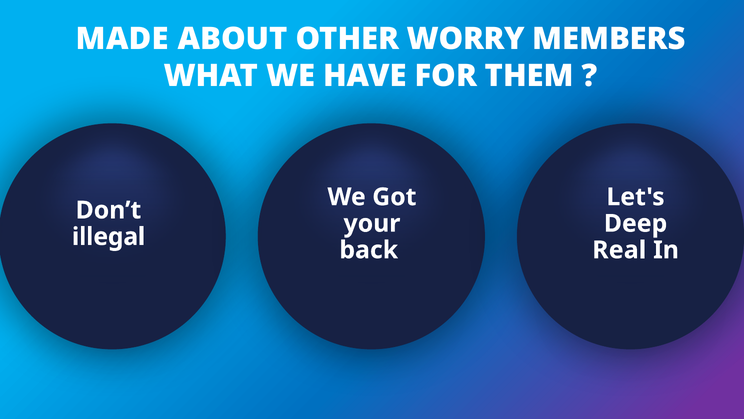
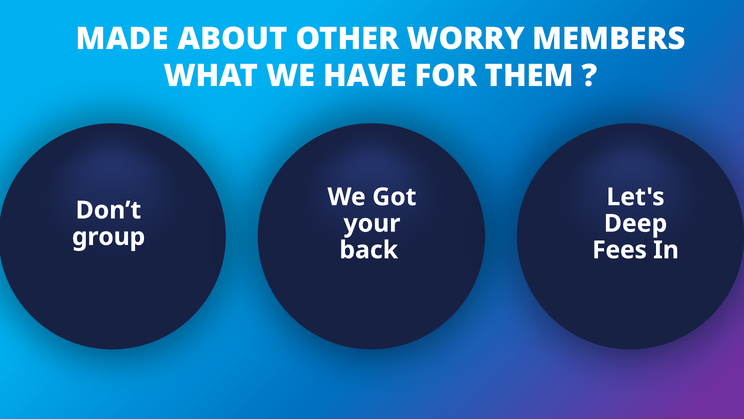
illegal: illegal -> group
Real: Real -> Fees
